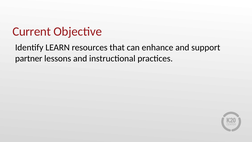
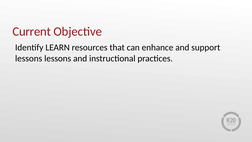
partner at (29, 58): partner -> lessons
